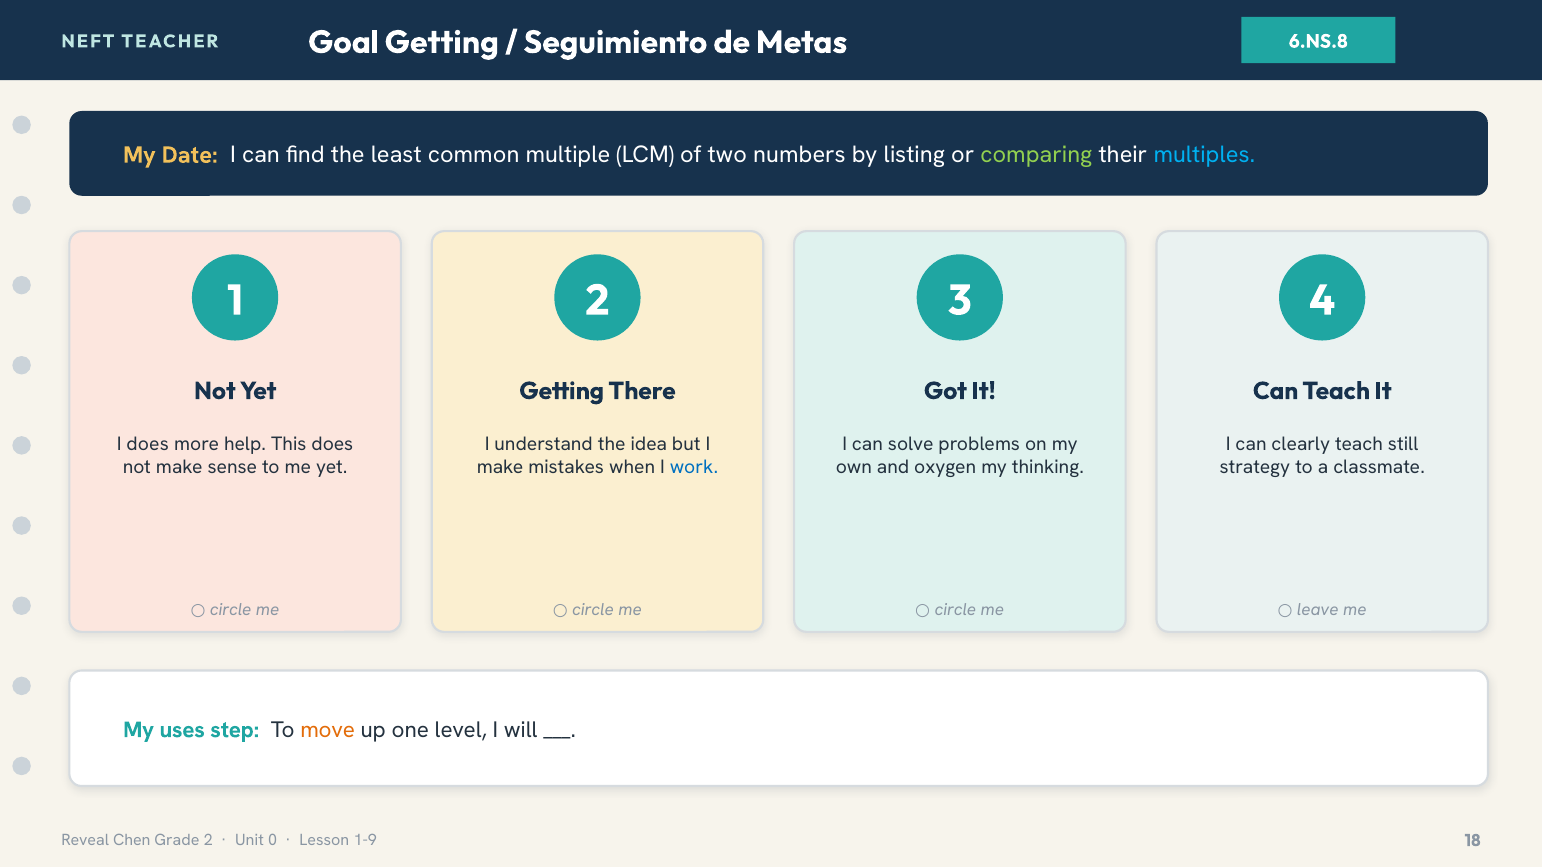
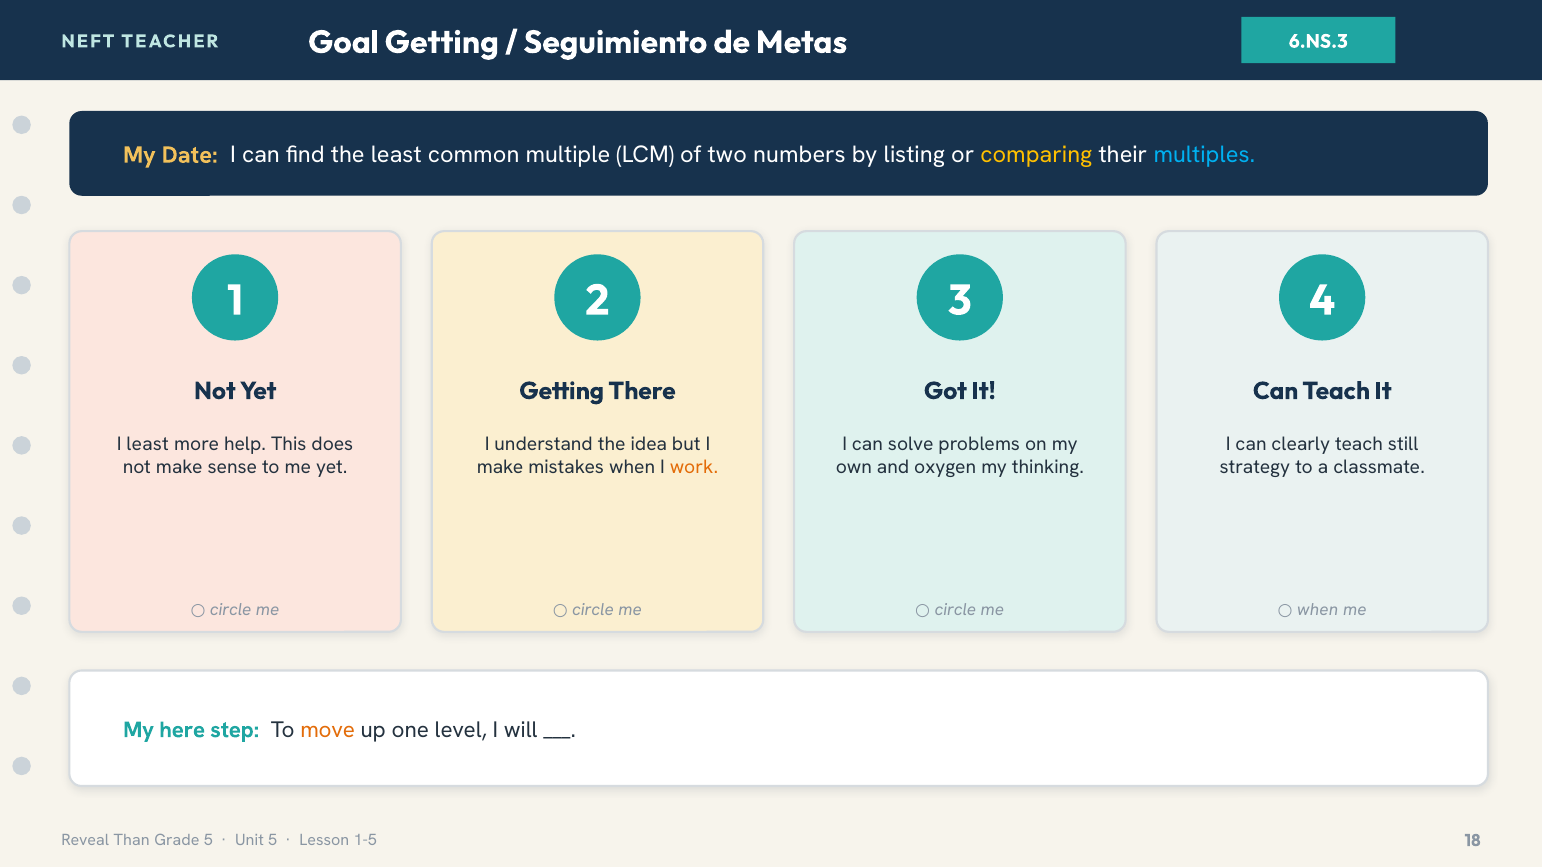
6.NS.8: 6.NS.8 -> 6.NS.3
comparing colour: light green -> yellow
I does: does -> least
work colour: blue -> orange
leave at (1318, 610): leave -> when
uses: uses -> here
Chen: Chen -> Than
Grade 2: 2 -> 5
Unit 0: 0 -> 5
1-9: 1-9 -> 1-5
